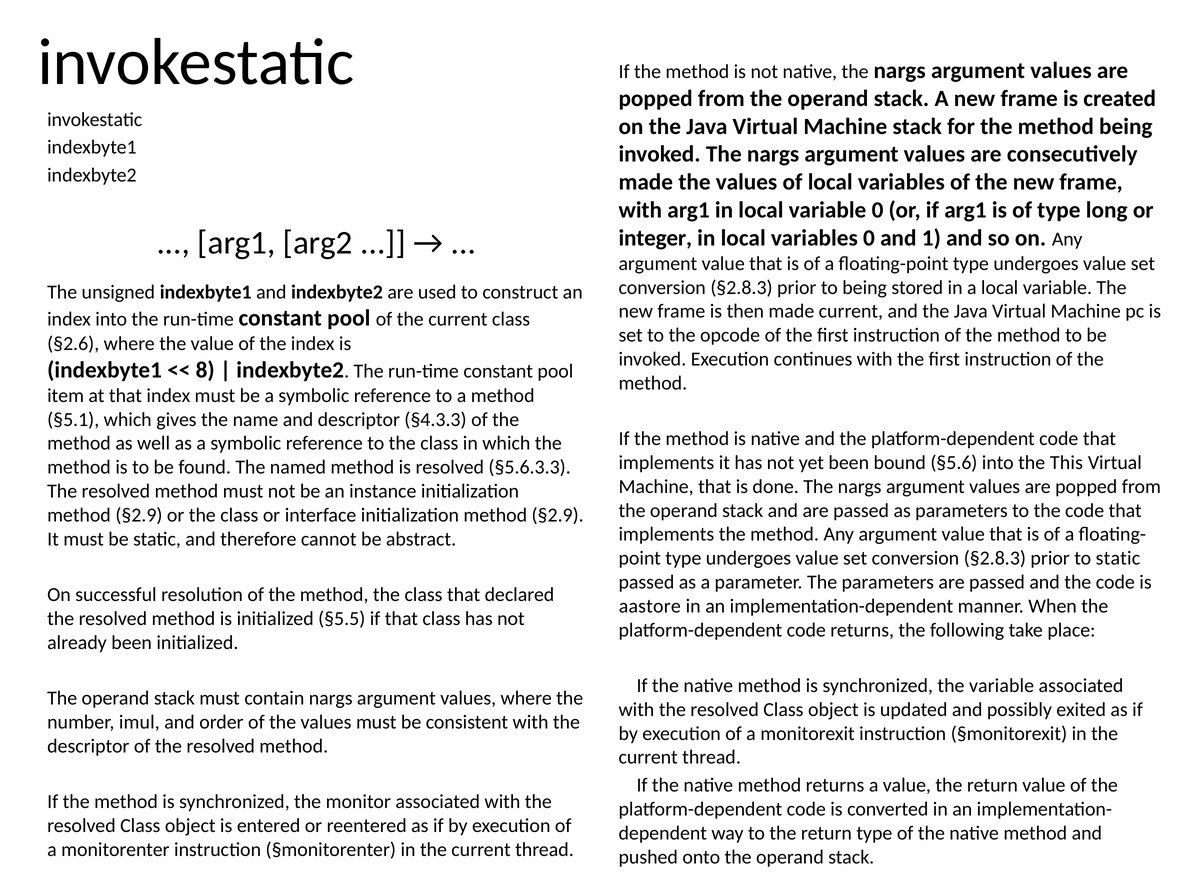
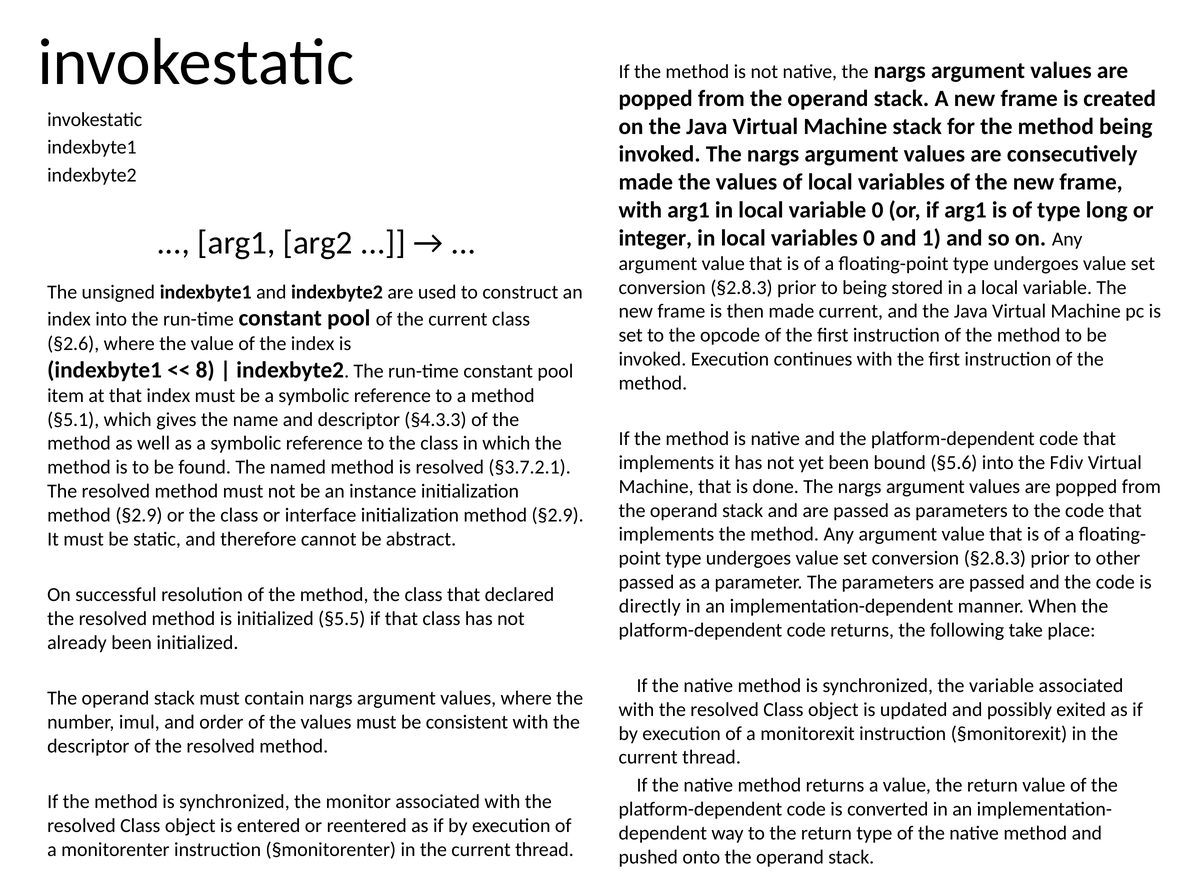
This: This -> Fdiv
§5.6.3.3: §5.6.3.3 -> §3.7.2.1
to static: static -> other
aastore: aastore -> directly
